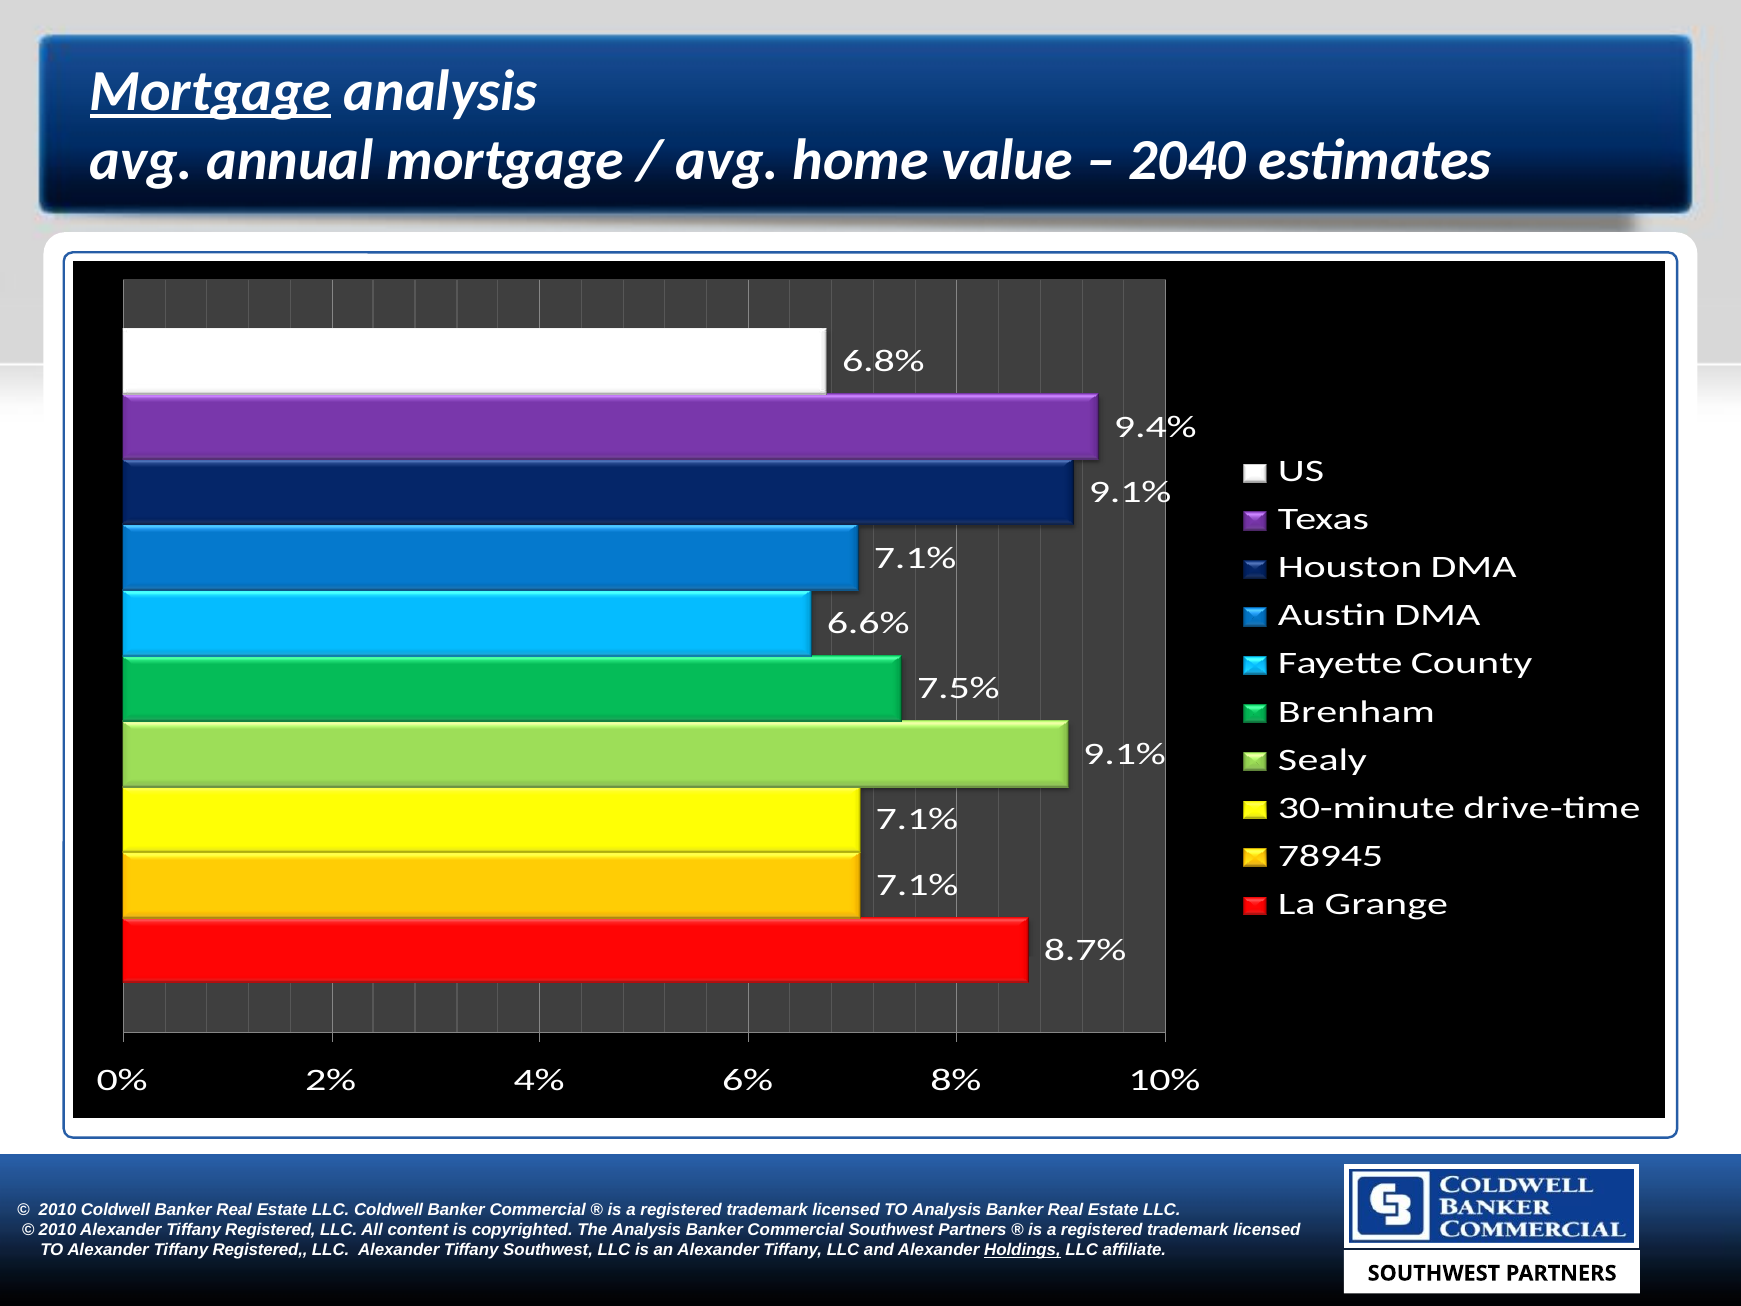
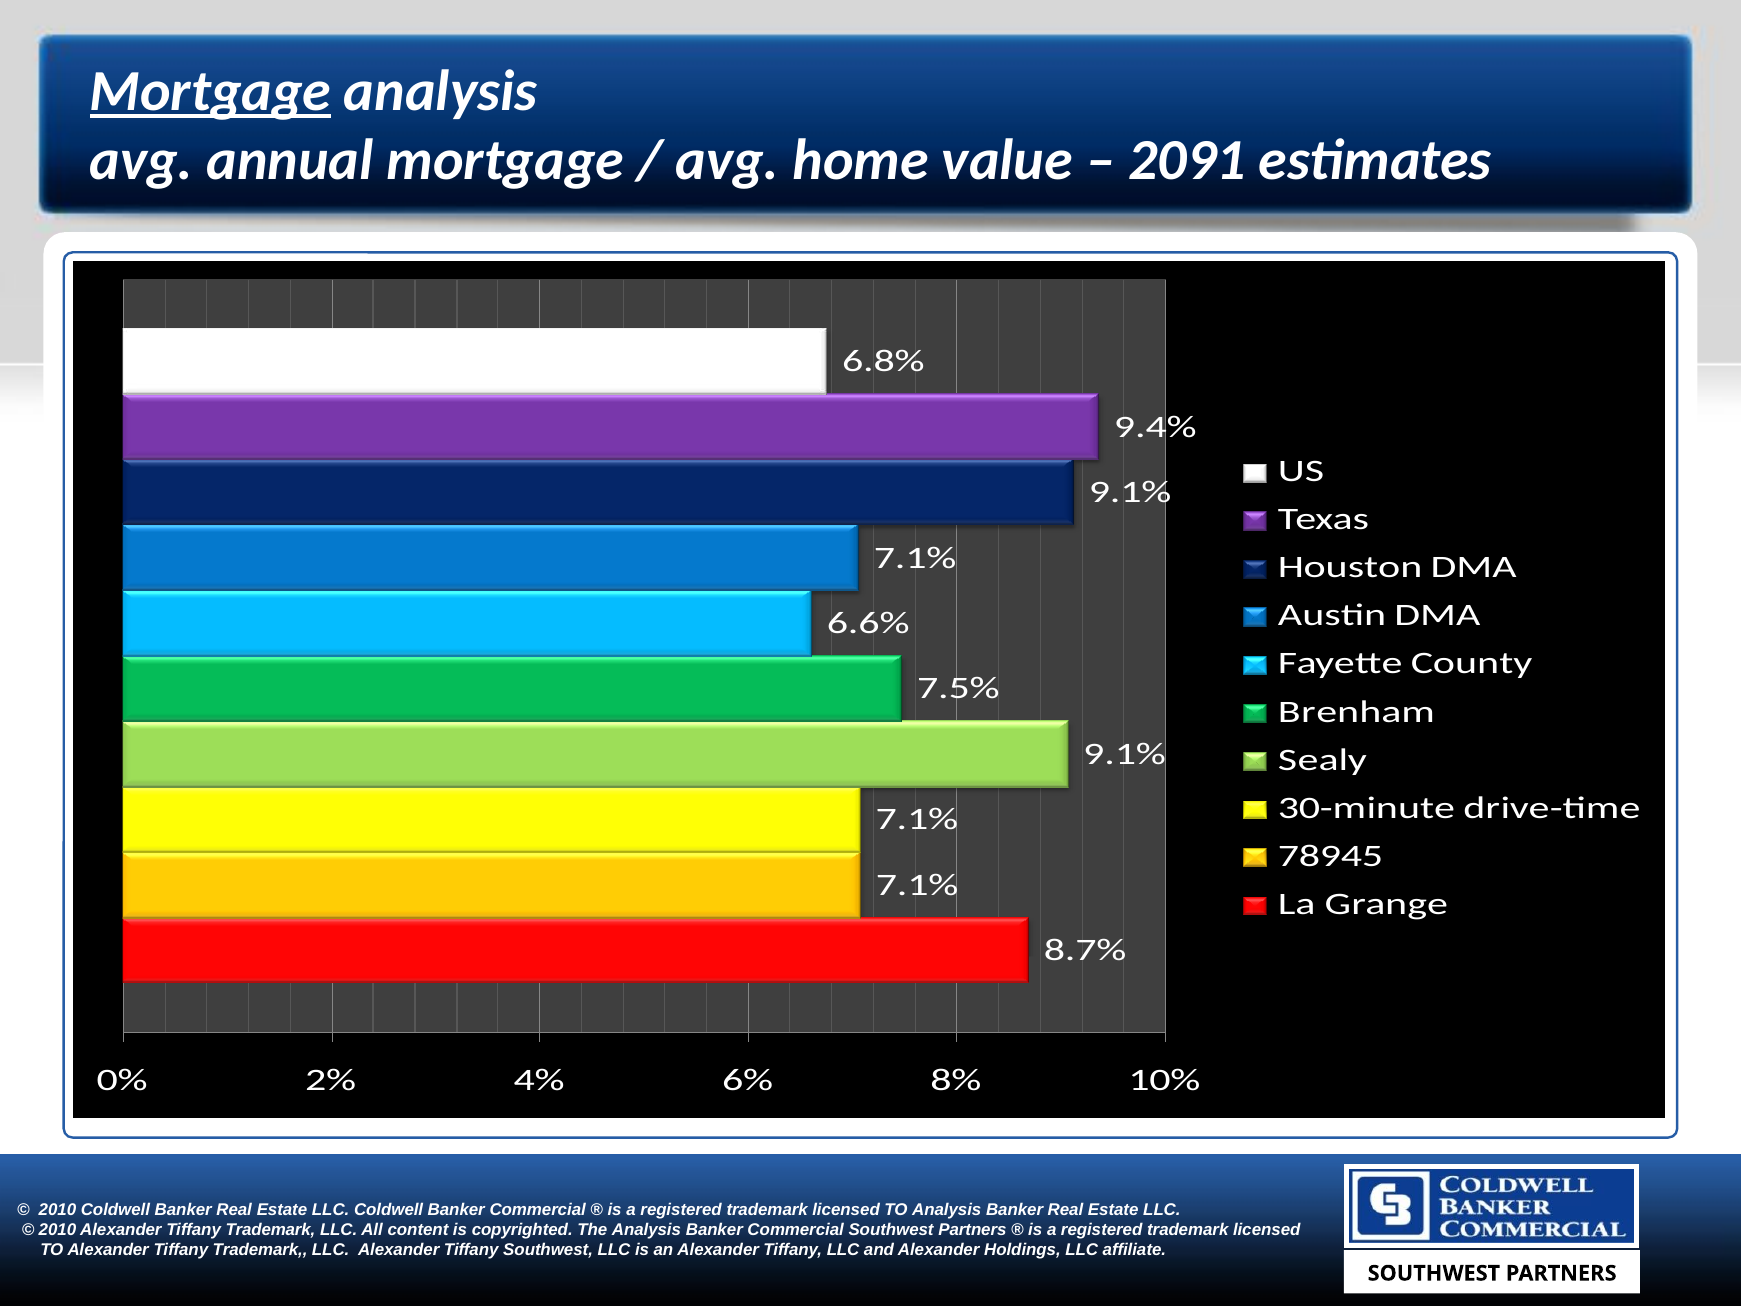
2040: 2040 -> 2091
2010 Alexander Tiffany Registered: Registered -> Trademark
TO Alexander Tiffany Registered: Registered -> Trademark
Holdings underline: present -> none
